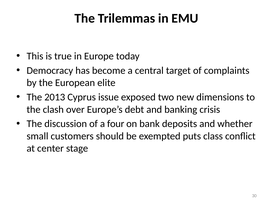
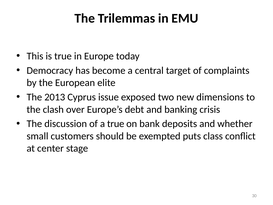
a four: four -> true
